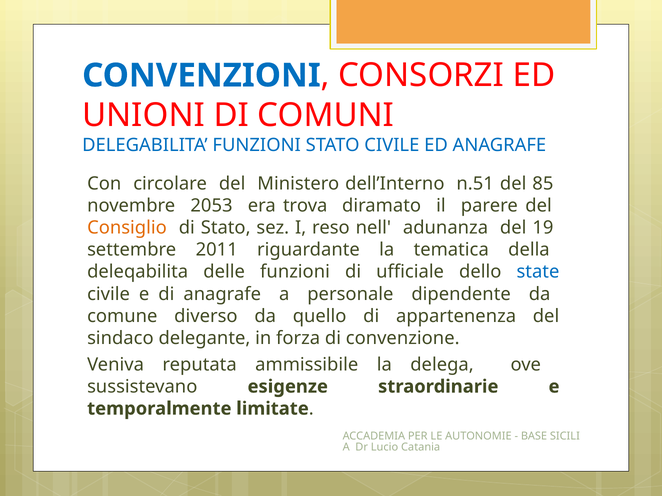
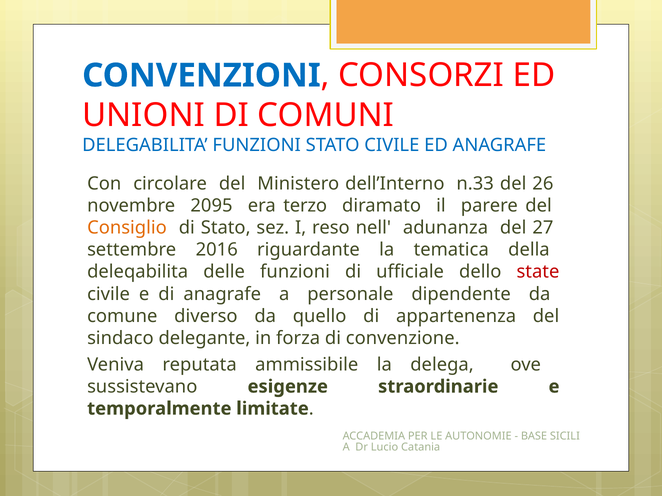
n.51: n.51 -> n.33
85: 85 -> 26
2053: 2053 -> 2095
trova: trova -> terzo
19: 19 -> 27
2011: 2011 -> 2016
state colour: blue -> red
